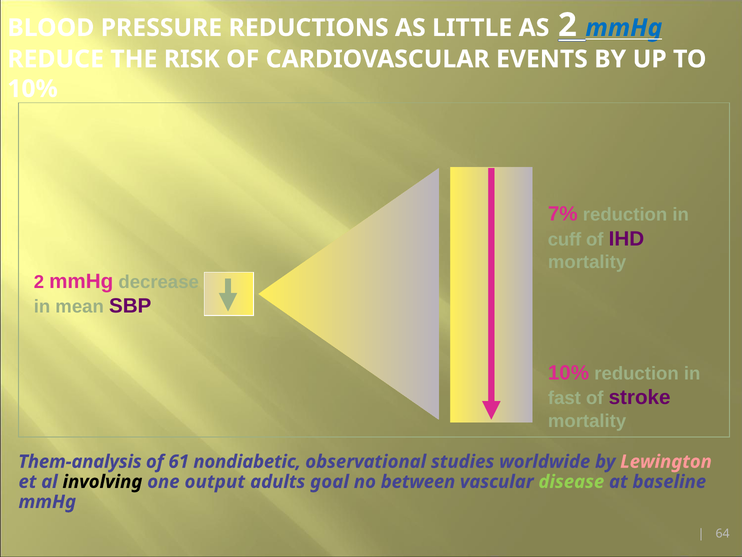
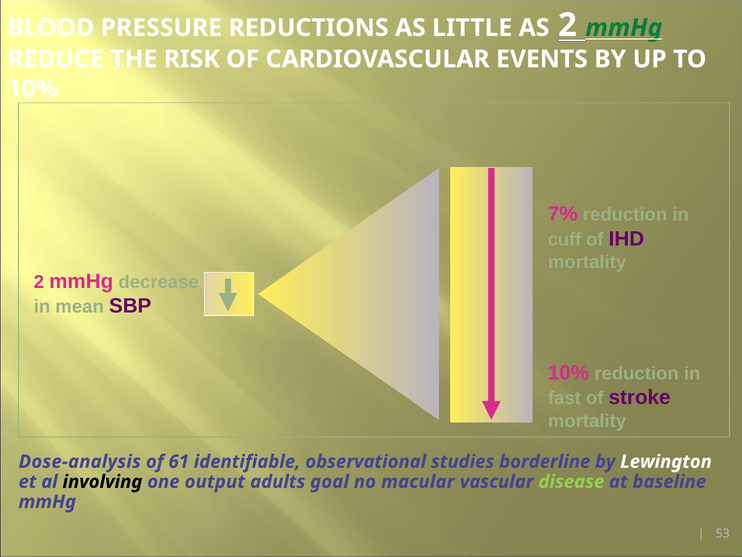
mmHg at (624, 28) colour: blue -> green
Them-analysis: Them-analysis -> Dose-analysis
nondiabetic: nondiabetic -> identifiable
worldwide: worldwide -> borderline
Lewington colour: pink -> white
between: between -> macular
64: 64 -> 53
